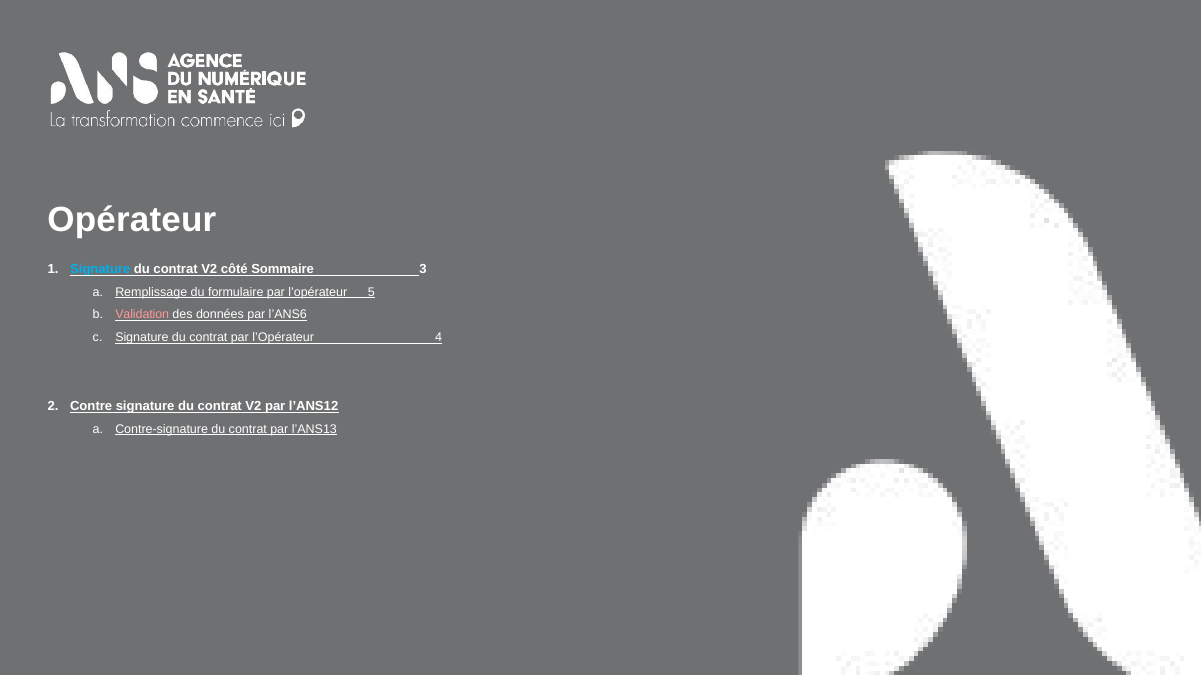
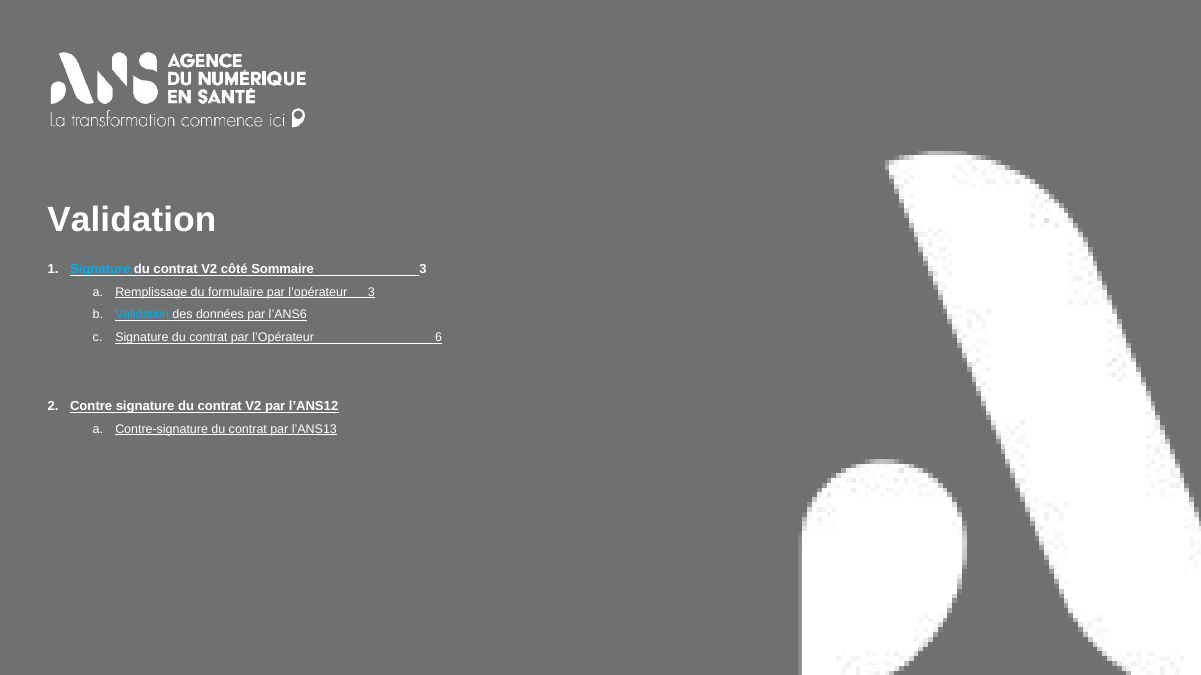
Opérateur at (132, 220): Opérateur -> Validation
l’opérateur 5: 5 -> 3
Validation at (142, 315) colour: pink -> light blue
4: 4 -> 6
